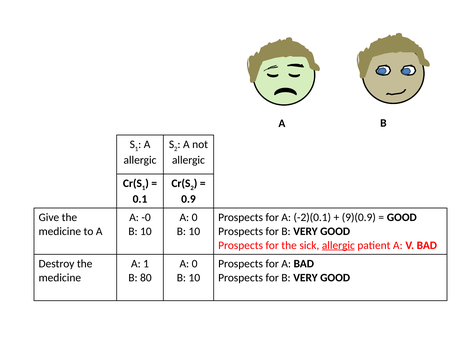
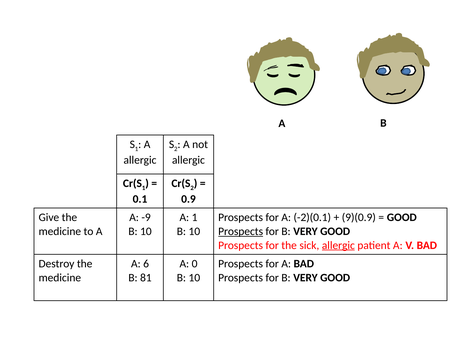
-0: -0 -> -9
0 at (195, 217): 0 -> 1
Prospects at (241, 231) underline: none -> present
A 1: 1 -> 6
80: 80 -> 81
